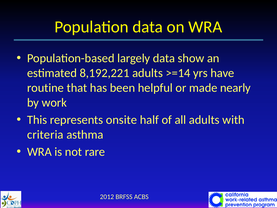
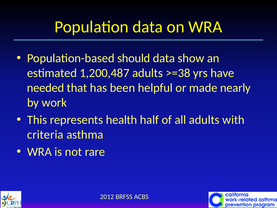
largely: largely -> should
8,192,221: 8,192,221 -> 1,200,487
>=14: >=14 -> >=38
routine: routine -> needed
onsite: onsite -> health
